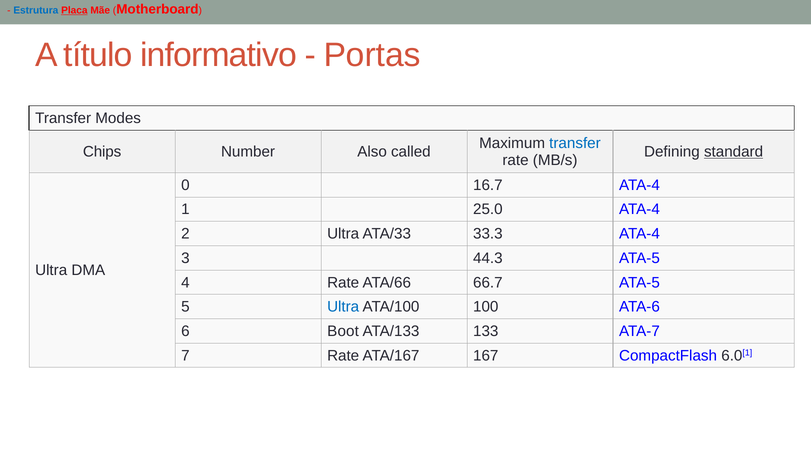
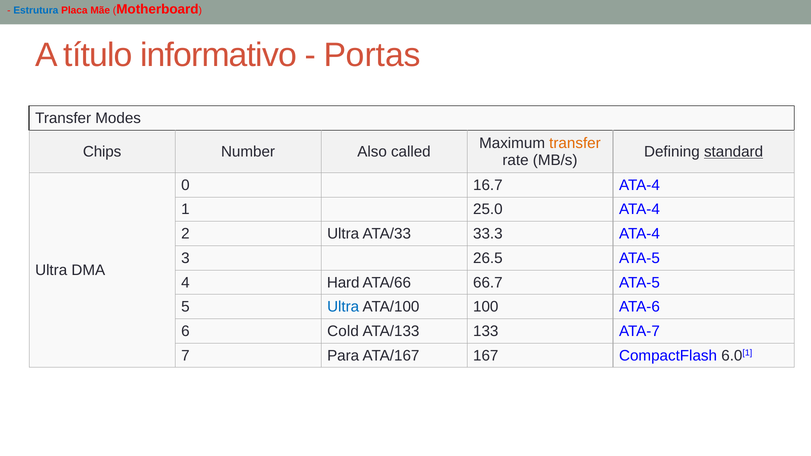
Placa underline: present -> none
transfer at (575, 143) colour: blue -> orange
44.3: 44.3 -> 26.5
4 Rate: Rate -> Hard
Boot: Boot -> Cold
7 Rate: Rate -> Para
